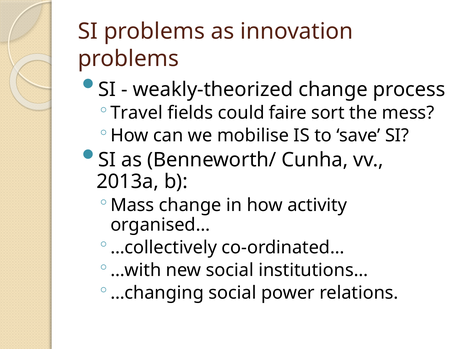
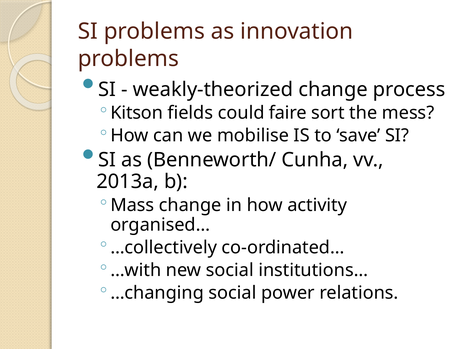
Travel: Travel -> Kitson
